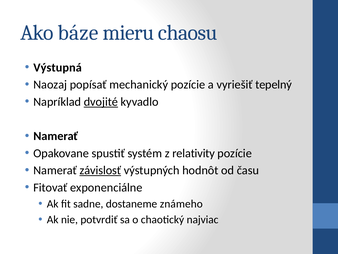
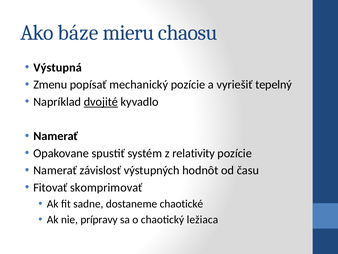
Naozaj: Naozaj -> Zmenu
závislosť underline: present -> none
exponenciálne: exponenciálne -> skomprimovať
známeho: známeho -> chaotické
potvrdiť: potvrdiť -> prípravy
najviac: najviac -> ležiaca
